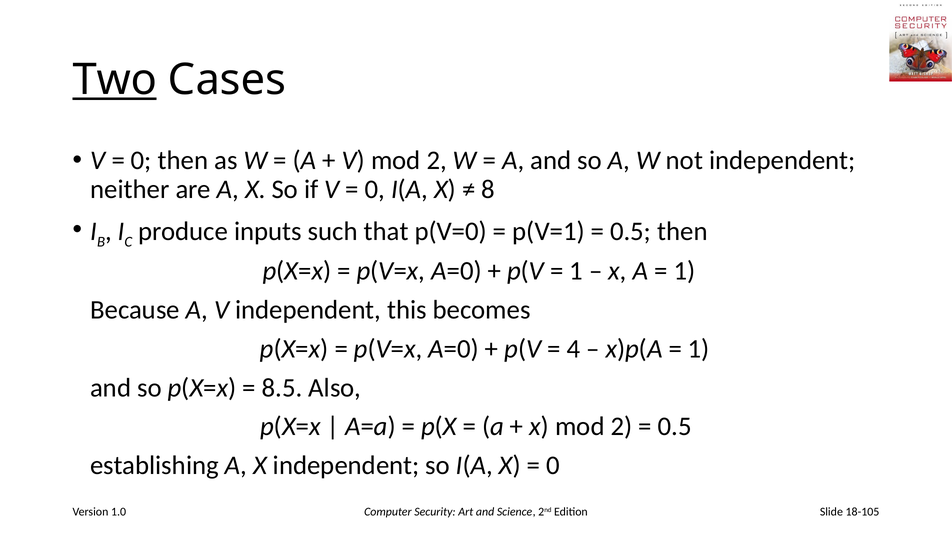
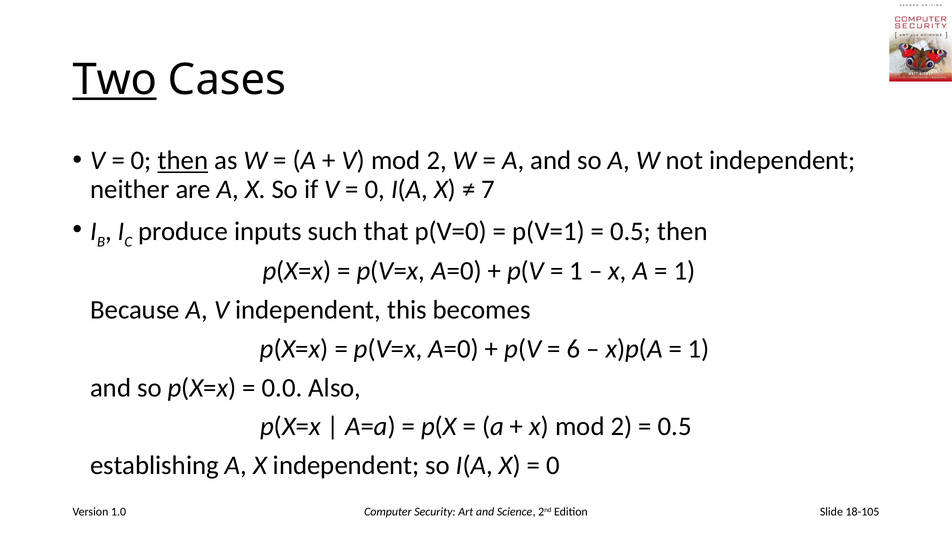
then at (183, 160) underline: none -> present
8: 8 -> 7
4: 4 -> 6
8.5: 8.5 -> 0.0
